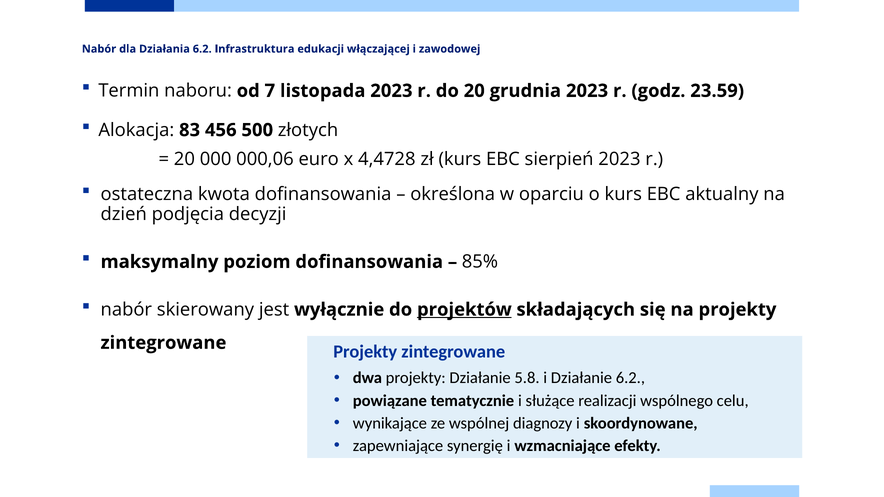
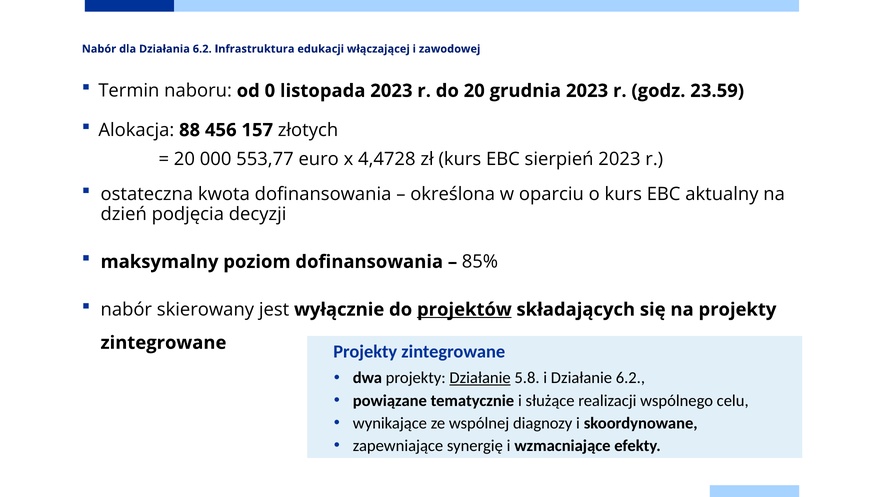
7: 7 -> 0
83: 83 -> 88
500: 500 -> 157
000,06: 000,06 -> 553,77
Działanie at (480, 378) underline: none -> present
